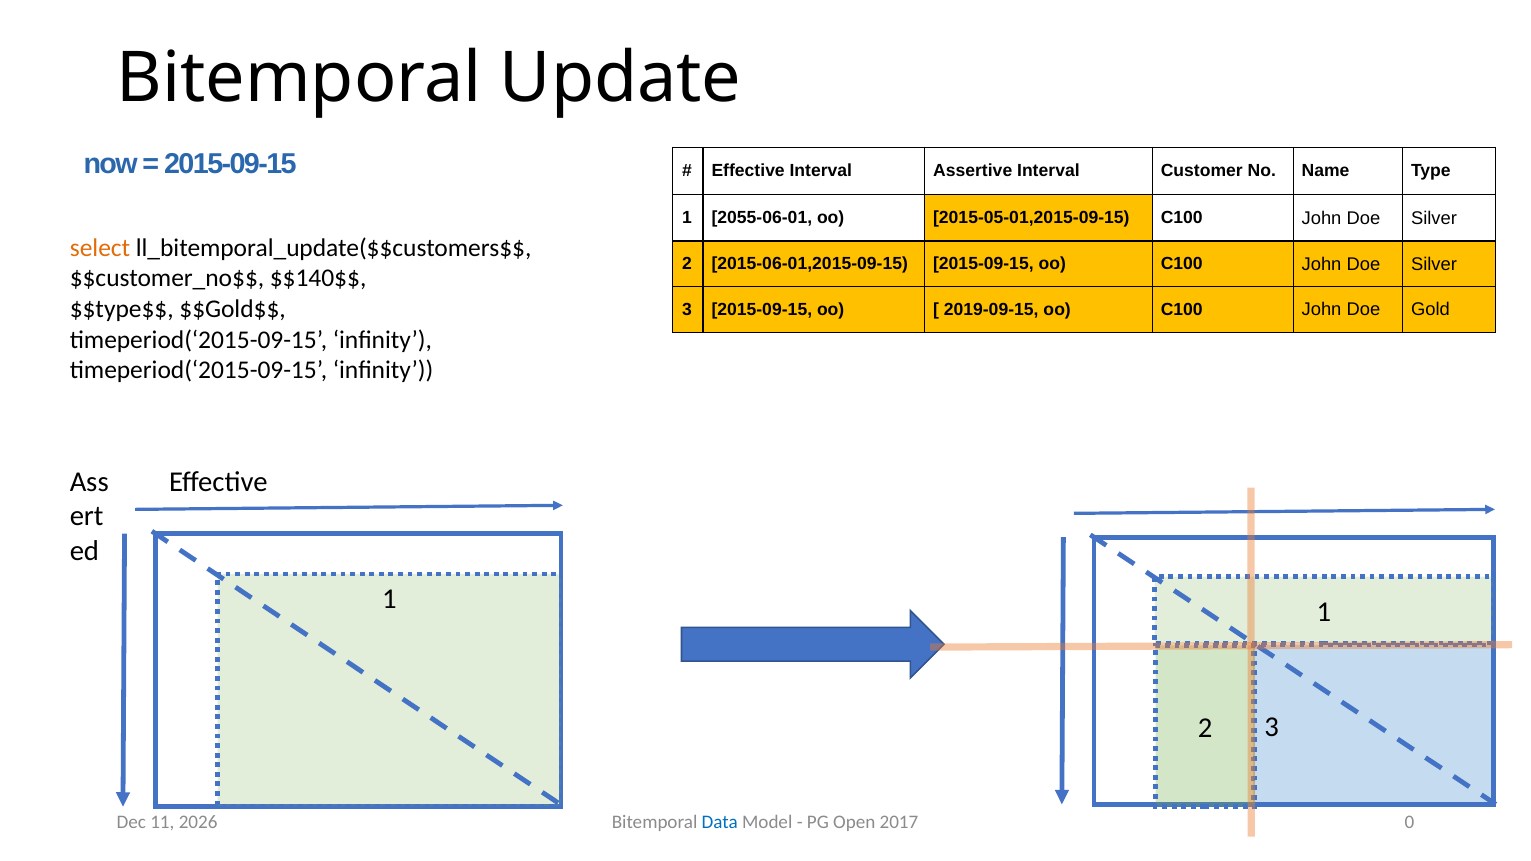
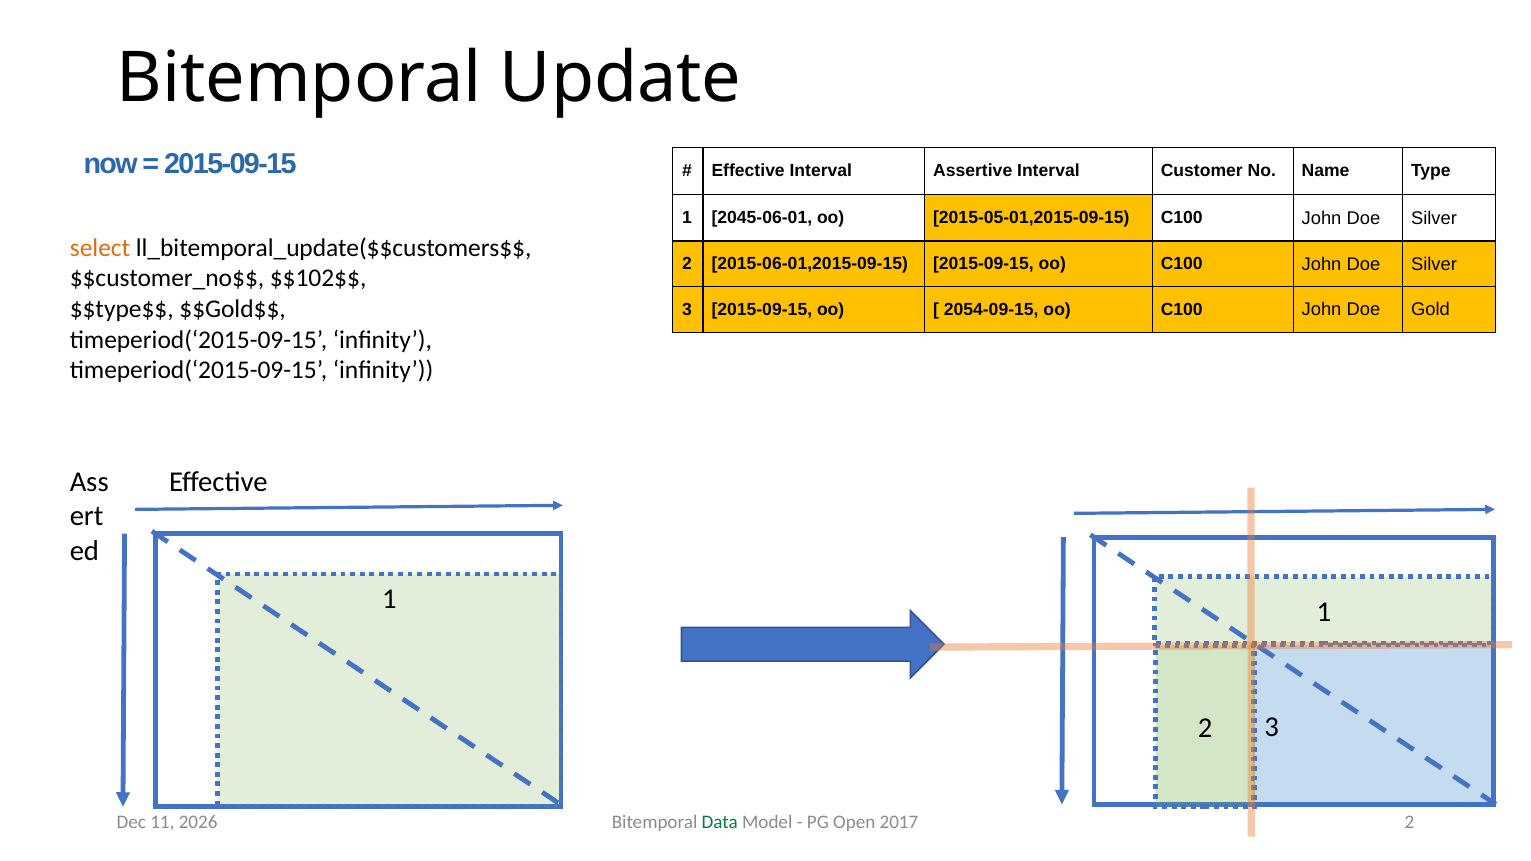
2055-06-01: 2055-06-01 -> 2045-06-01
$$140$$: $$140$$ -> $$102$$
2019-09-15: 2019-09-15 -> 2054-09-15
Data colour: blue -> green
2017 0: 0 -> 2
